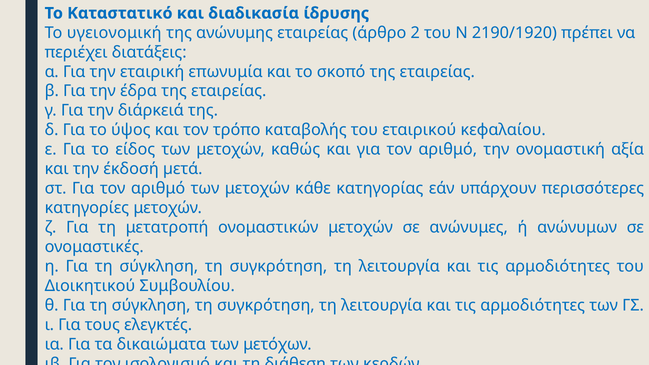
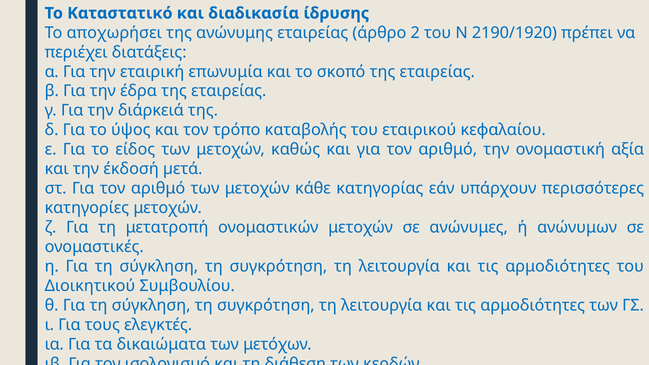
υγειονομική: υγειονομική -> αποχωρήσει
